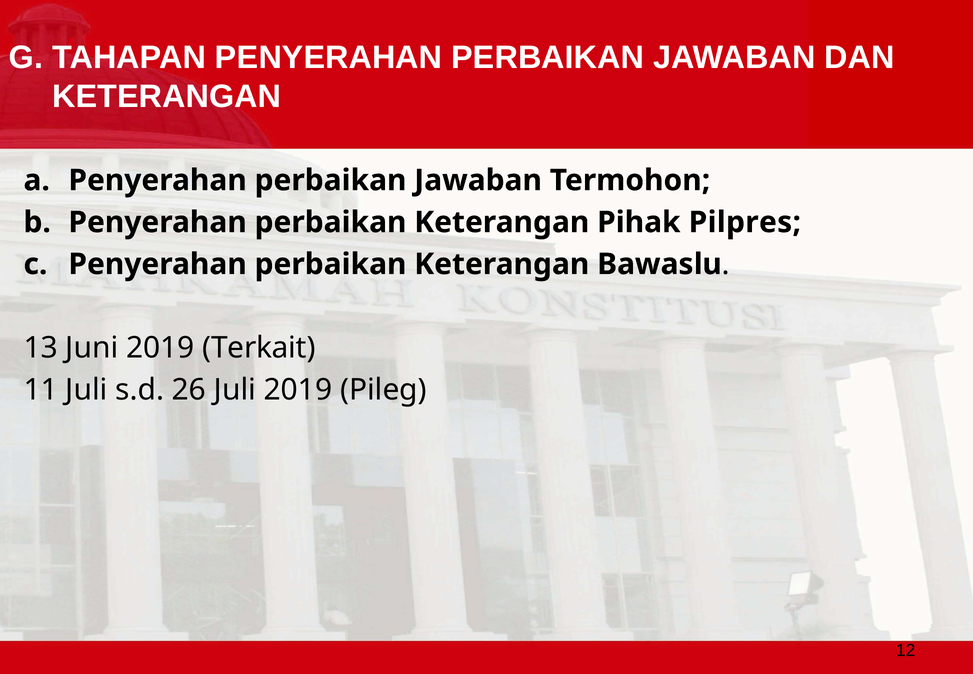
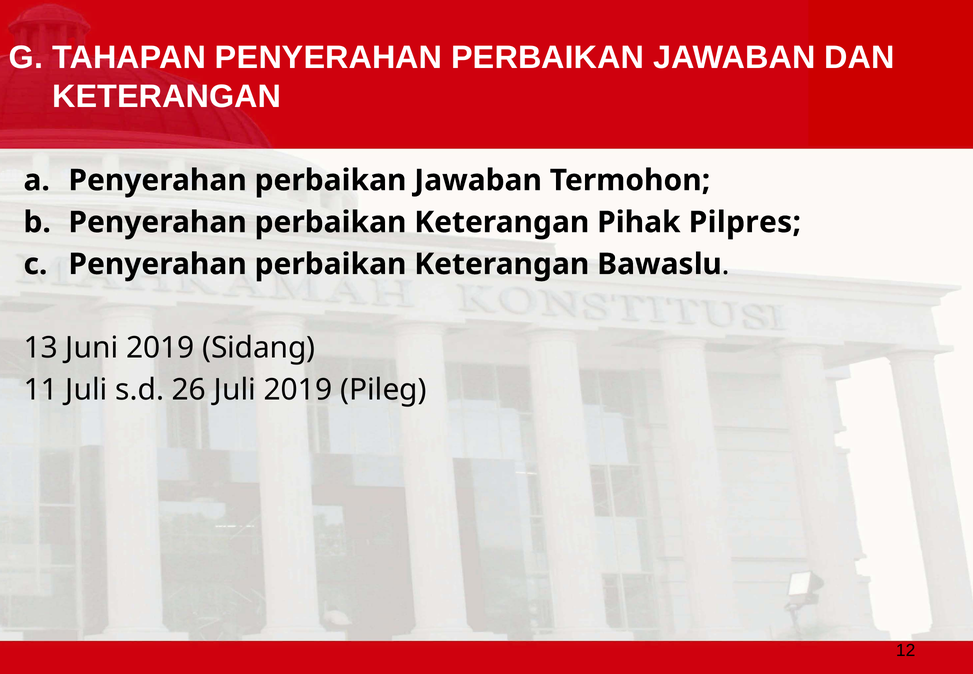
Terkait: Terkait -> Sidang
